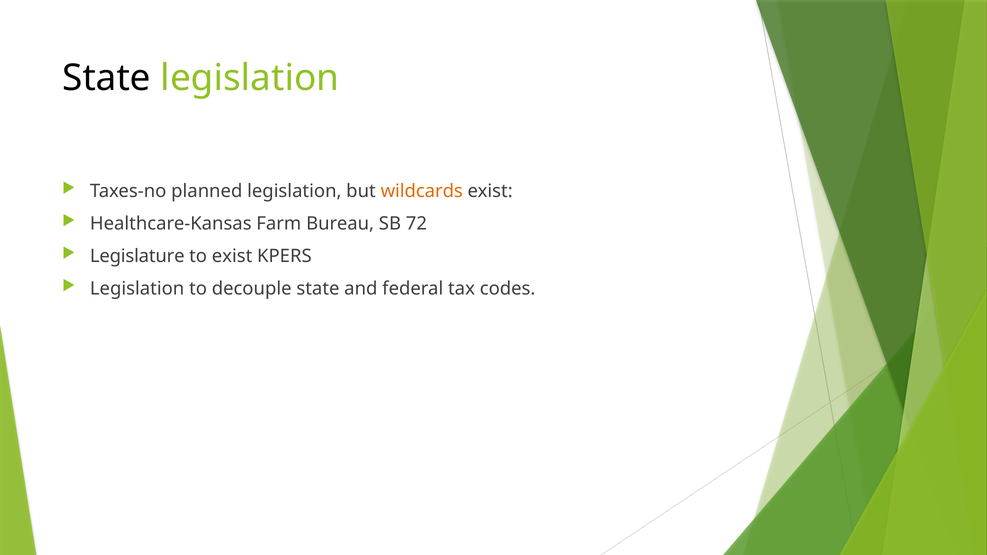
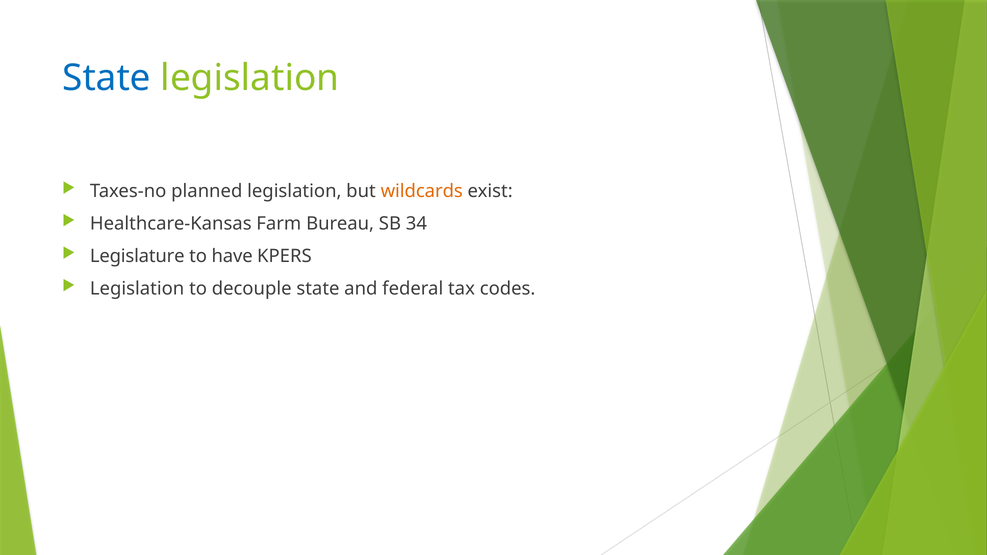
State at (107, 78) colour: black -> blue
72: 72 -> 34
to exist: exist -> have
